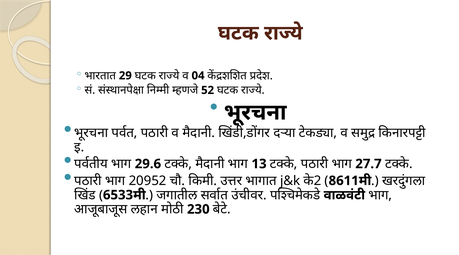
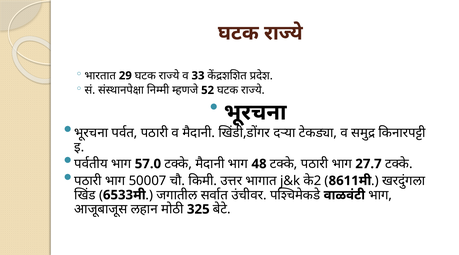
04: 04 -> 33
29.6: 29.6 -> 57.0
13: 13 -> 48
20952: 20952 -> 50007
230: 230 -> 325
